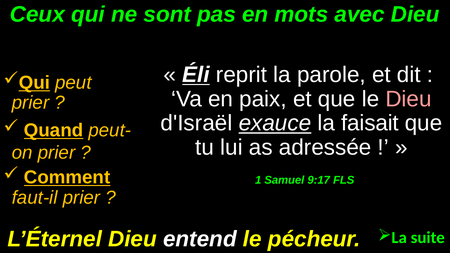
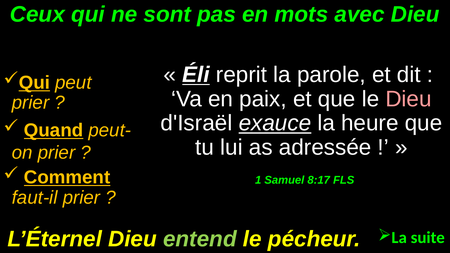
faisait: faisait -> heure
9:17: 9:17 -> 8:17
entend colour: white -> light green
